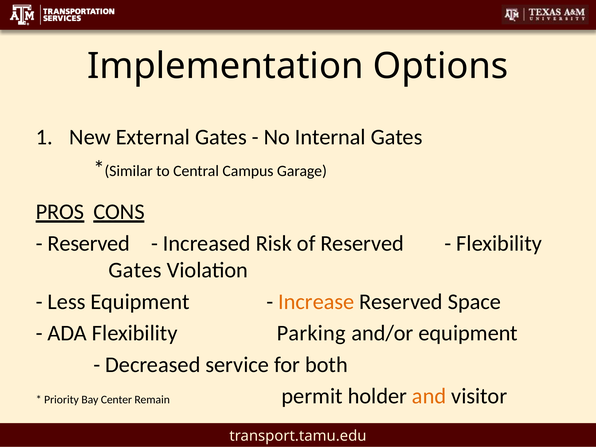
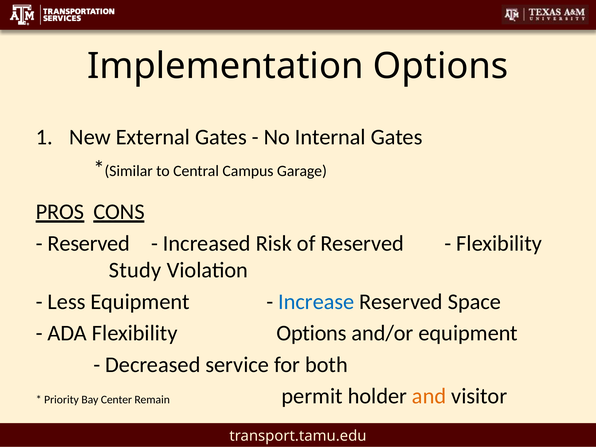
Gates at (135, 270): Gates -> Study
Increase colour: orange -> blue
Flexibility Parking: Parking -> Options
